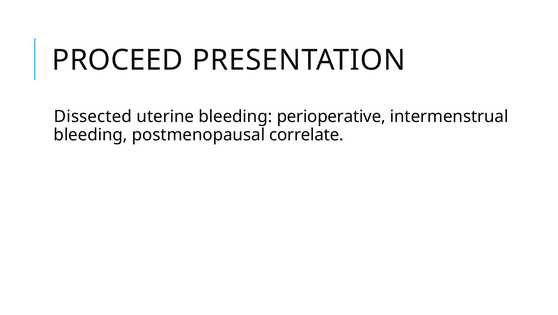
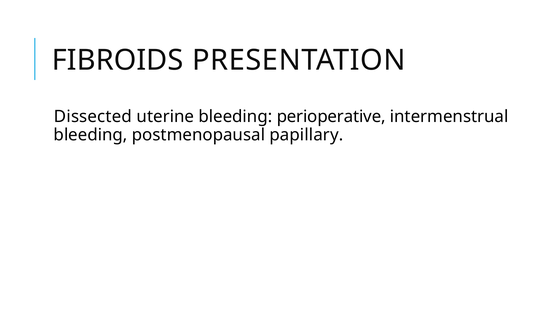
PROCEED: PROCEED -> FIBROIDS
correlate: correlate -> papillary
